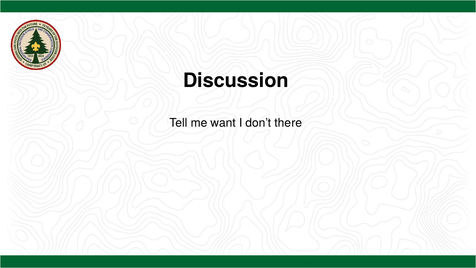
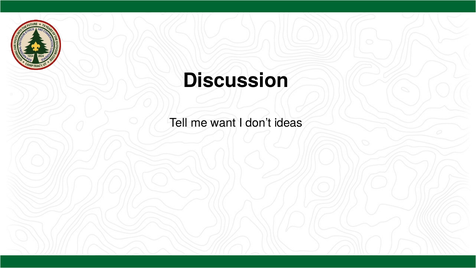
there: there -> ideas
